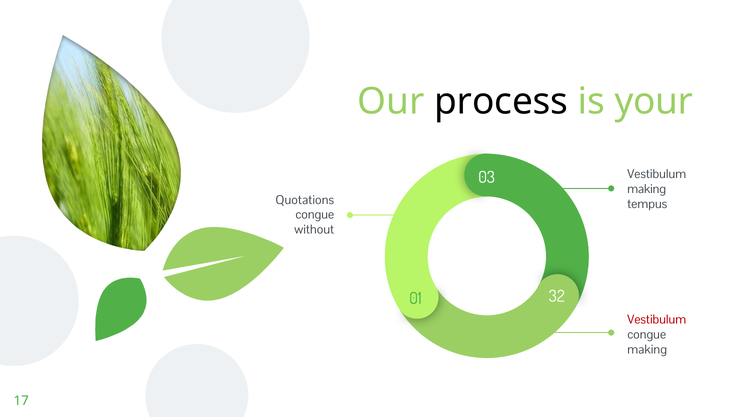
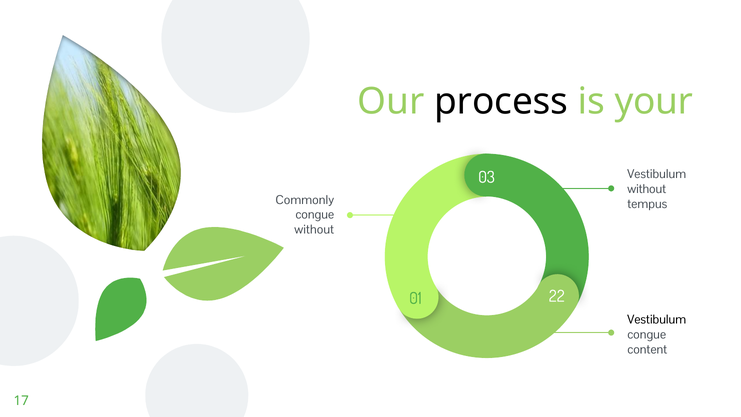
making at (647, 189): making -> without
Quotations: Quotations -> Commonly
32: 32 -> 22
Vestibulum at (657, 320) colour: red -> black
making at (647, 349): making -> content
